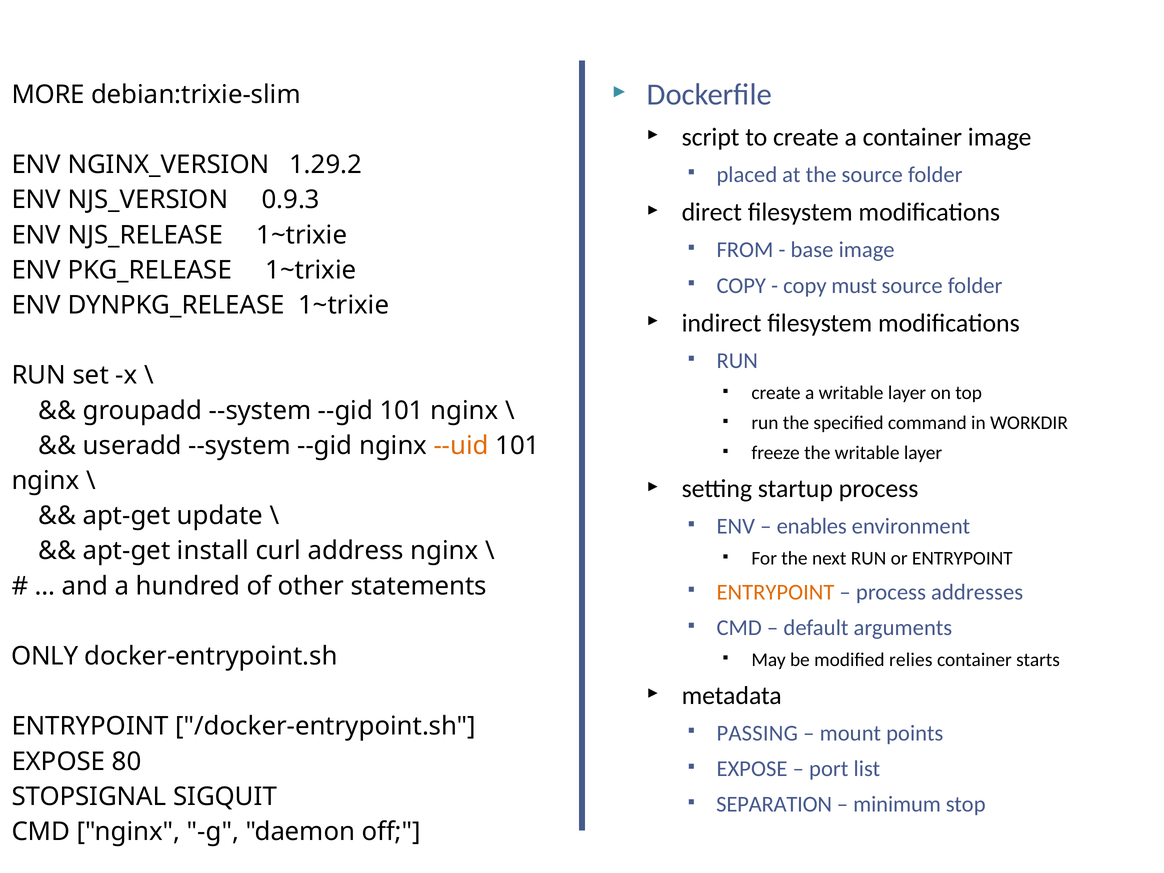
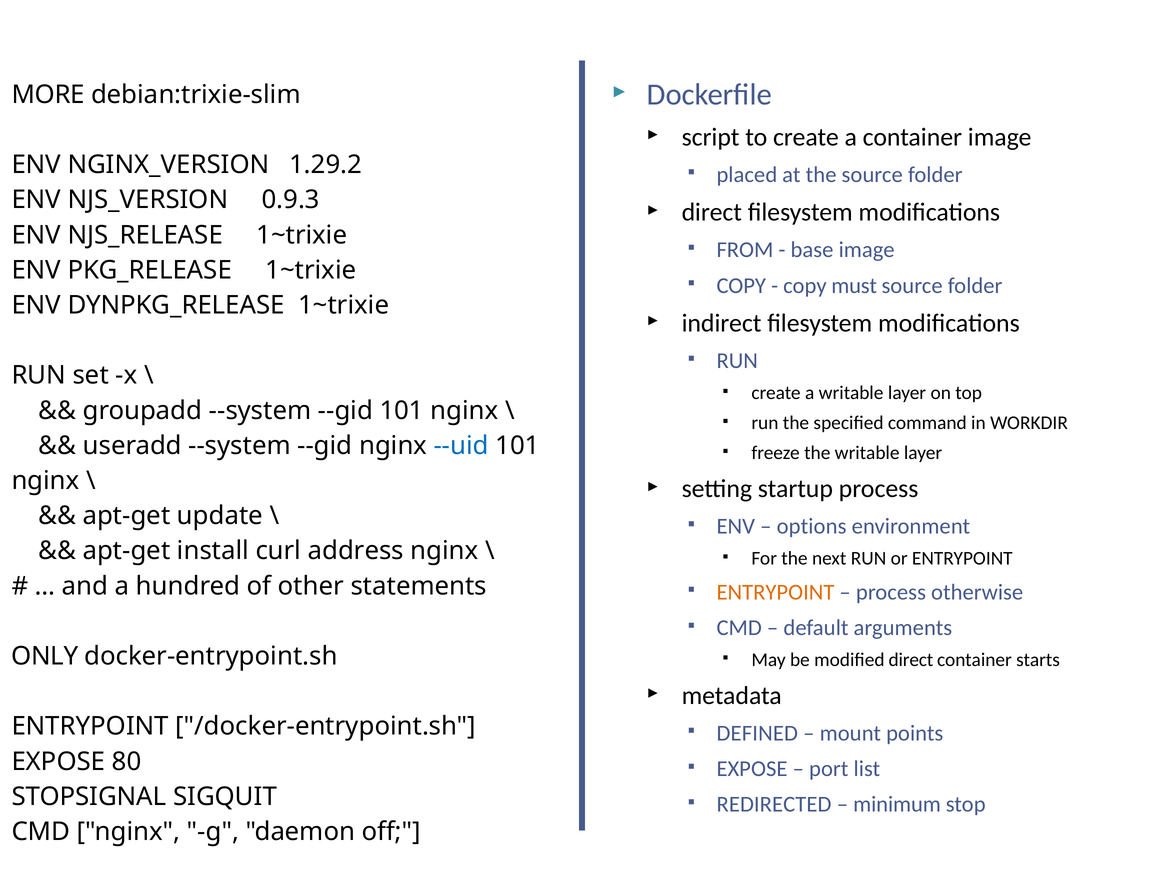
--uid colour: orange -> blue
enables: enables -> options
addresses: addresses -> otherwise
modified relies: relies -> direct
PASSING: PASSING -> DEFINED
SEPARATION: SEPARATION -> REDIRECTED
